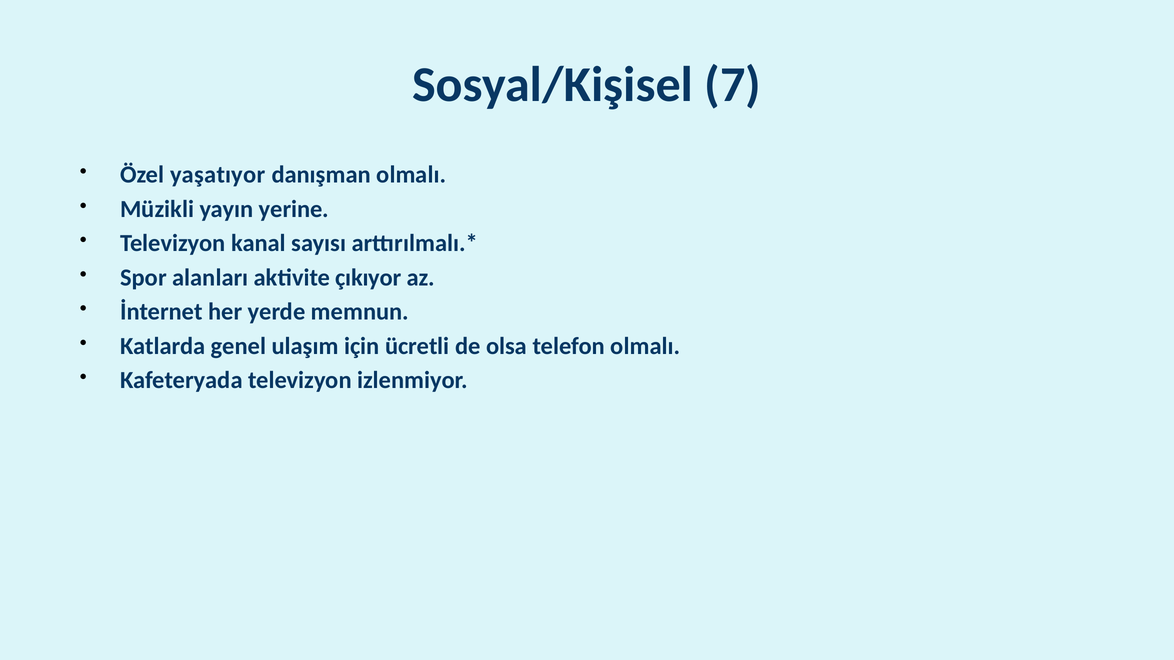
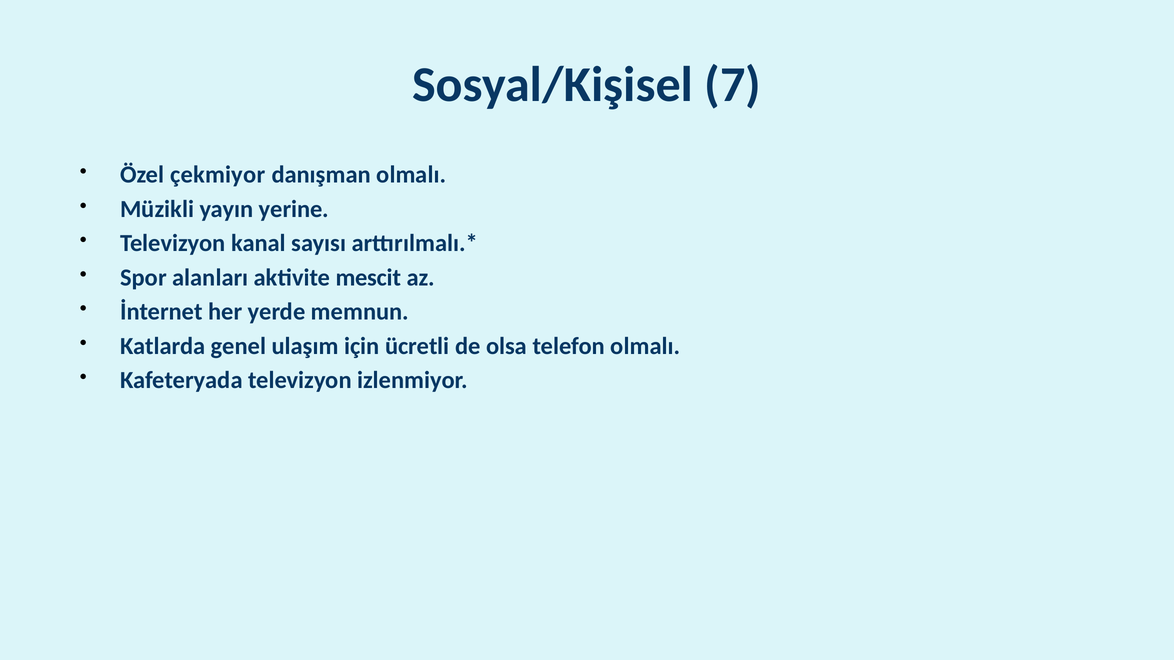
yaşatıyor: yaşatıyor -> çekmiyor
çıkıyor: çıkıyor -> mescit
